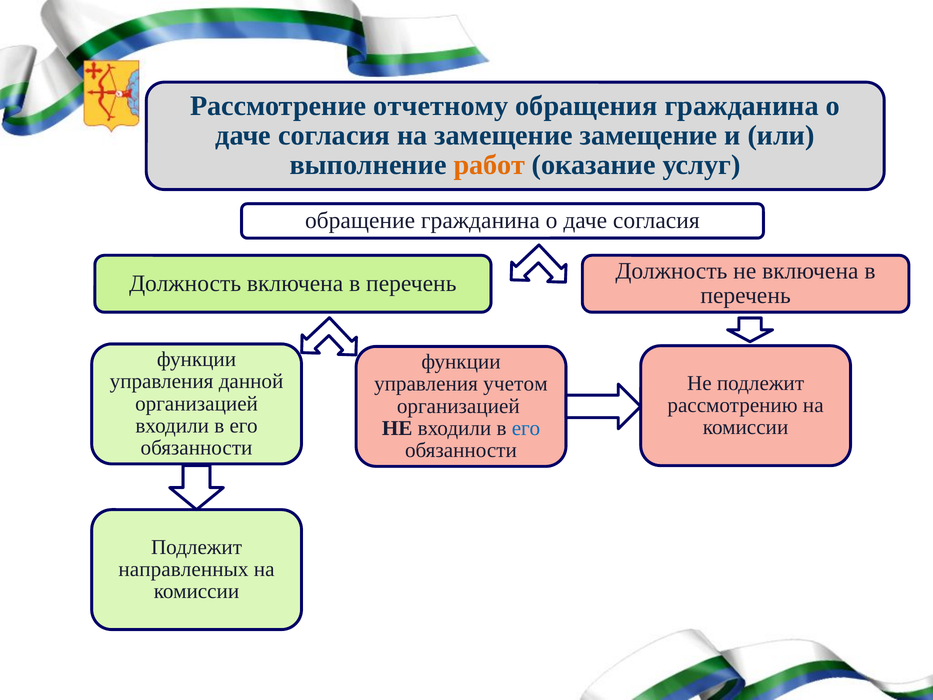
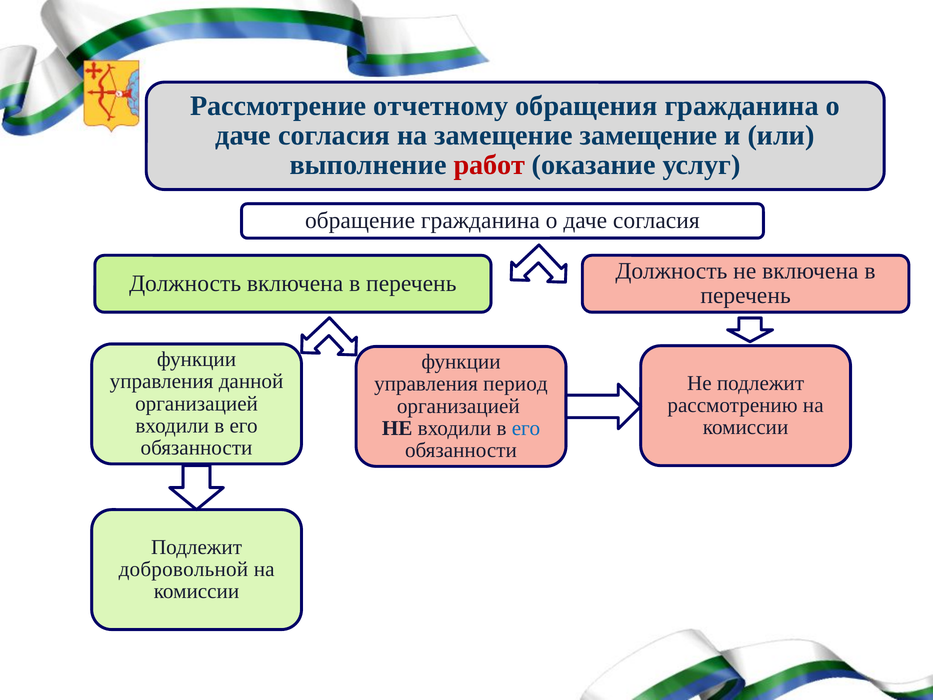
работ colour: orange -> red
учетом: учетом -> период
направленных: направленных -> добровольной
